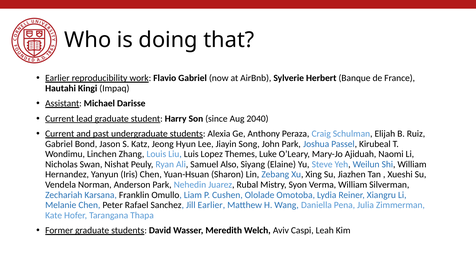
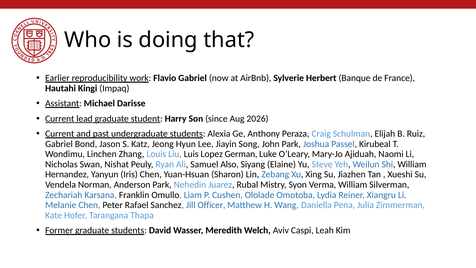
2040: 2040 -> 2026
Themes: Themes -> German
Jill Earlier: Earlier -> Officer
